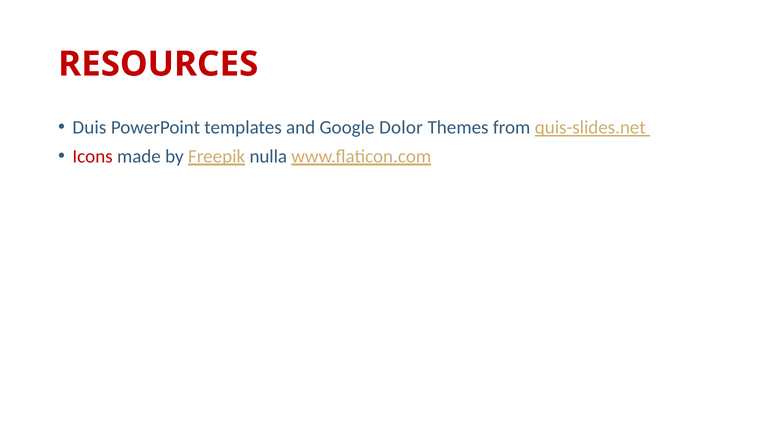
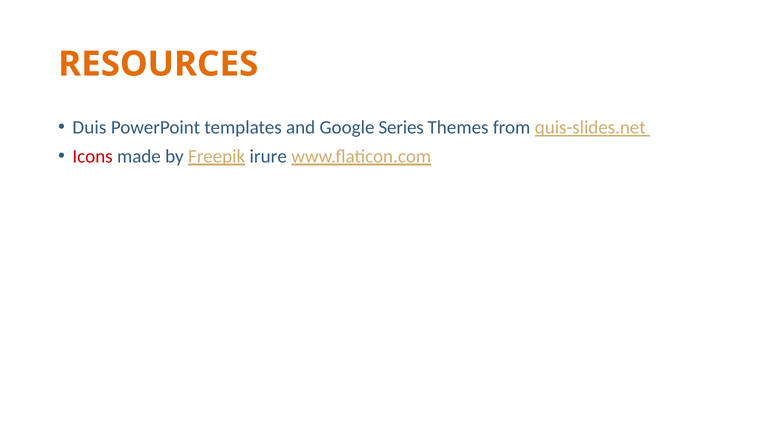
RESOURCES colour: red -> orange
Dolor: Dolor -> Series
nulla: nulla -> irure
